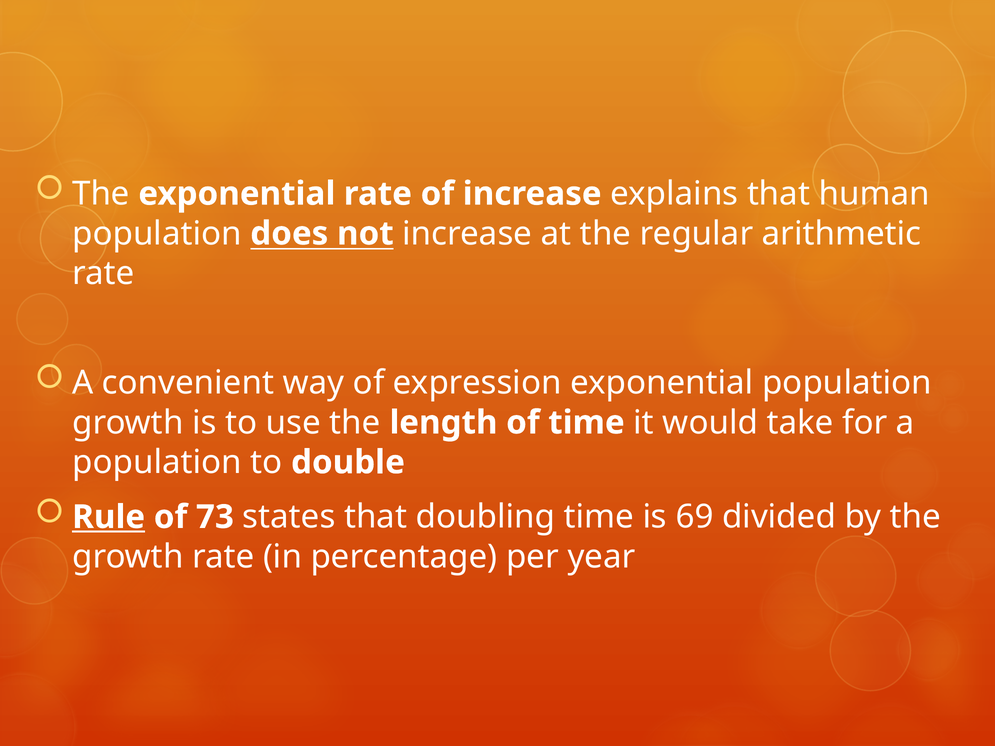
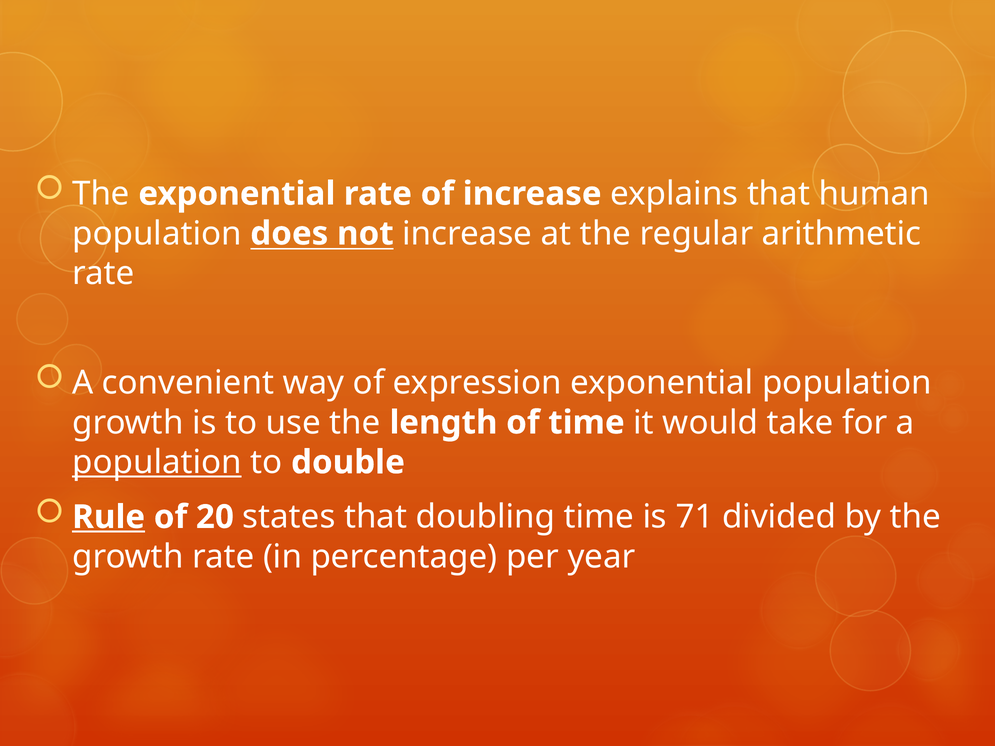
population at (157, 462) underline: none -> present
73: 73 -> 20
69: 69 -> 71
